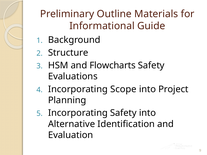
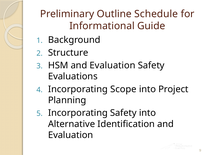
Materials: Materials -> Schedule
HSM and Flowcharts: Flowcharts -> Evaluation
